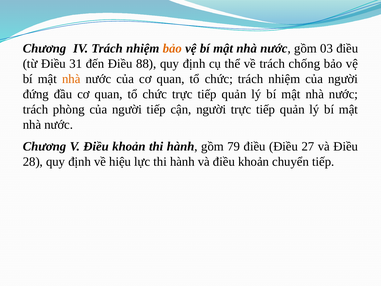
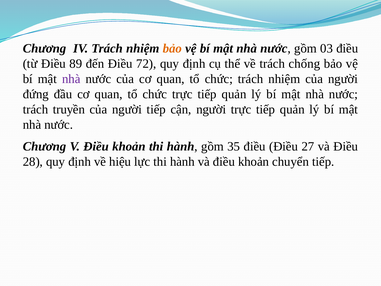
31: 31 -> 89
88: 88 -> 72
nhà at (71, 79) colour: orange -> purple
phòng: phòng -> truyền
79: 79 -> 35
